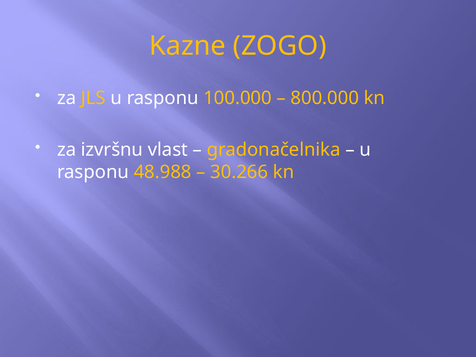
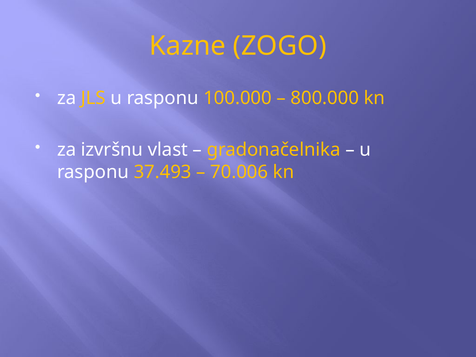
48.988: 48.988 -> 37.493
30.266: 30.266 -> 70.006
